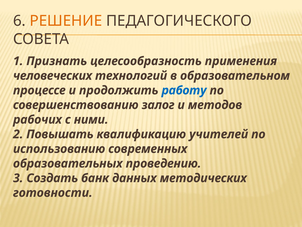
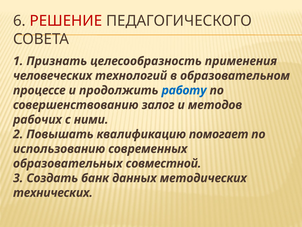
РЕШЕНИЕ colour: orange -> red
учителей: учителей -> помогает
проведению: проведению -> совместной
готовности: готовности -> технических
